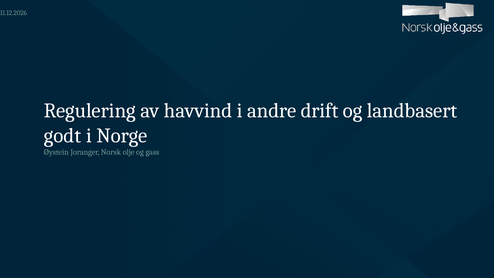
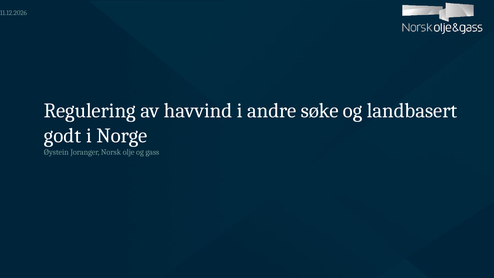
drift: drift -> søke
